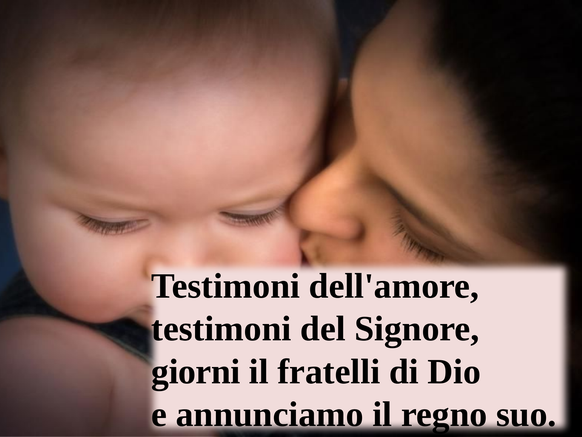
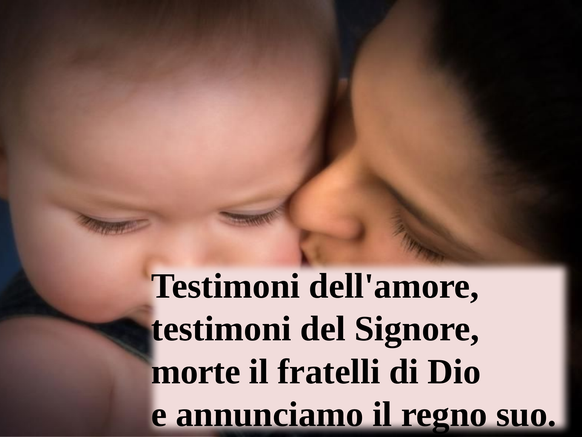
giorni: giorni -> morte
